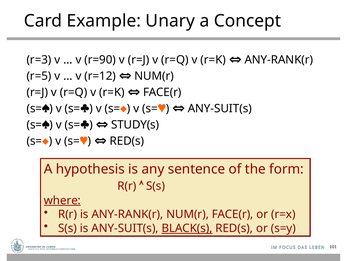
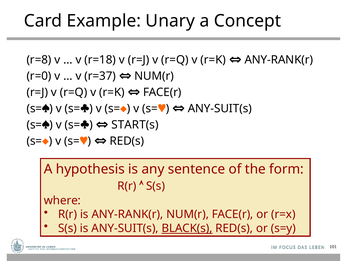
r=3: r=3 -> r=8
r=90: r=90 -> r=18
r=5: r=5 -> r=0
r=12: r=12 -> r=37
STUDY(s: STUDY(s -> START(s
where underline: present -> none
